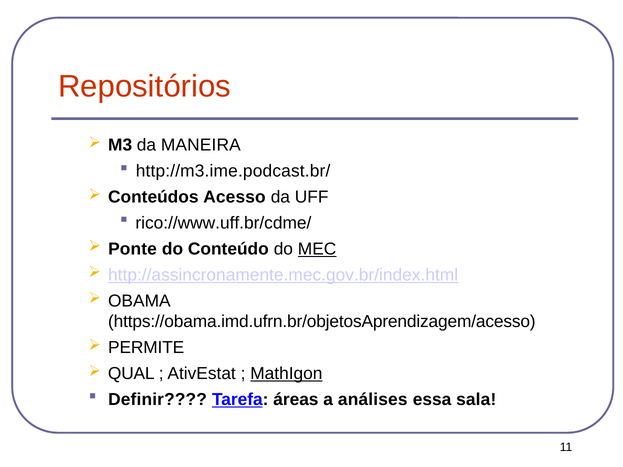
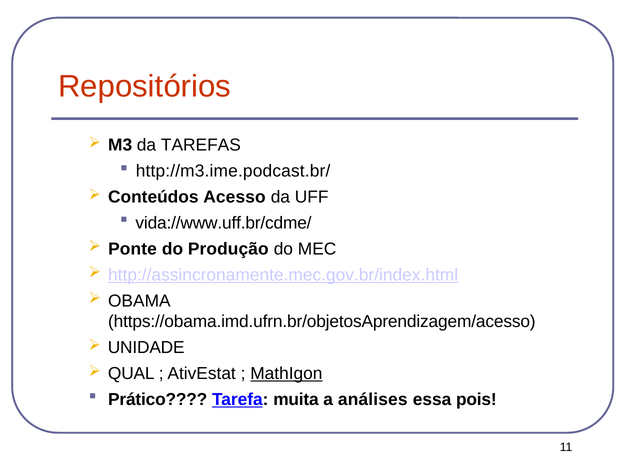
MANEIRA: MANEIRA -> TAREFAS
rico://www.uff.br/cdme/: rico://www.uff.br/cdme/ -> vida://www.uff.br/cdme/
Conteúdo: Conteúdo -> Produção
MEC underline: present -> none
PERMITE: PERMITE -> UNIDADE
Definir: Definir -> Prático
áreas: áreas -> muita
sala: sala -> pois
